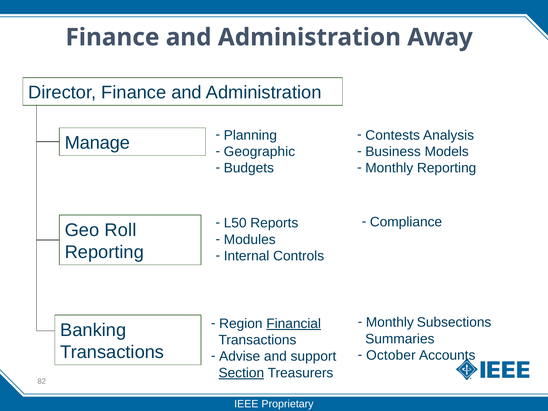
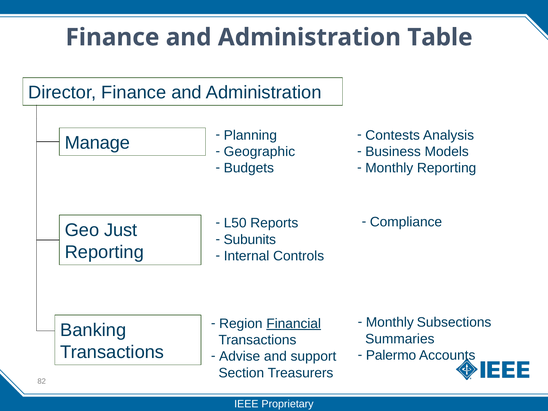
Away: Away -> Table
Roll: Roll -> Just
Modules: Modules -> Subunits
October: October -> Palermo
Section underline: present -> none
